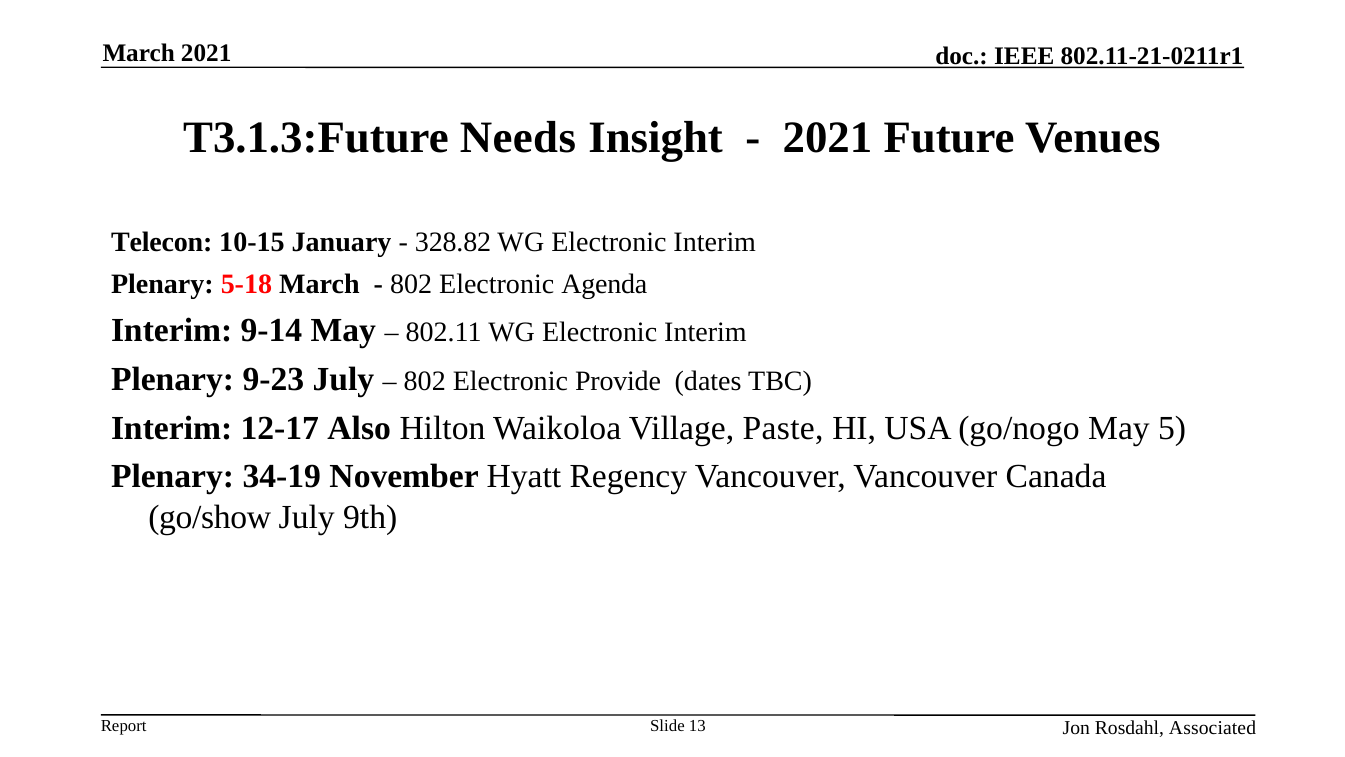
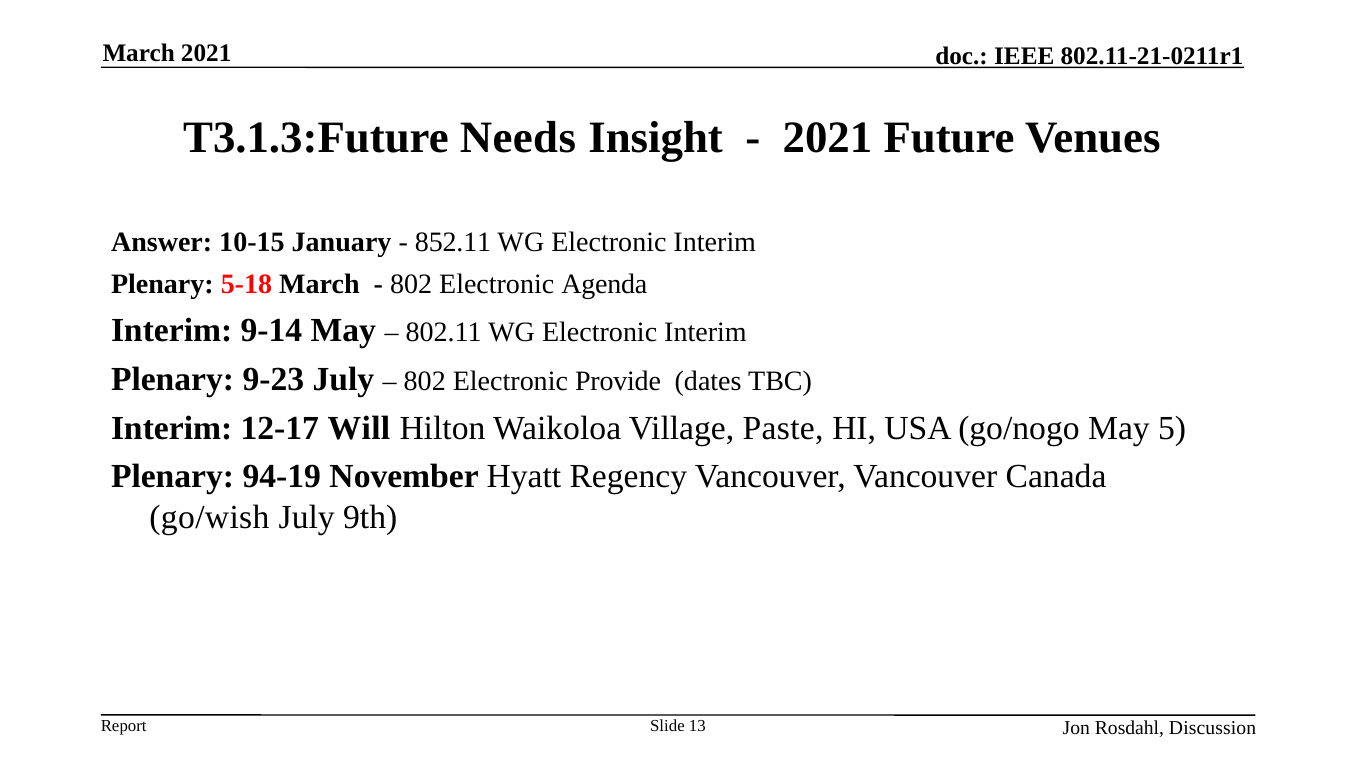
Telecon: Telecon -> Answer
328.82: 328.82 -> 852.11
Also: Also -> Will
34-19: 34-19 -> 94-19
go/show: go/show -> go/wish
Associated: Associated -> Discussion
